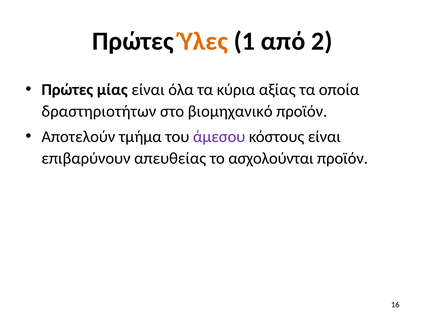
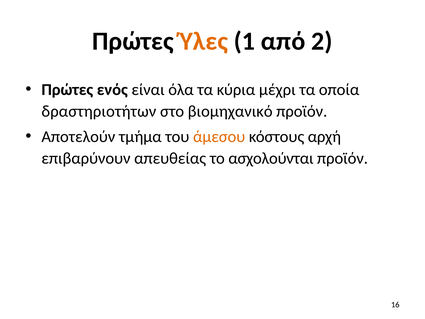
μίας: μίας -> ενός
αξίας: αξίας -> μέχρι
άμεσου colour: purple -> orange
κόστους είναι: είναι -> αρχή
